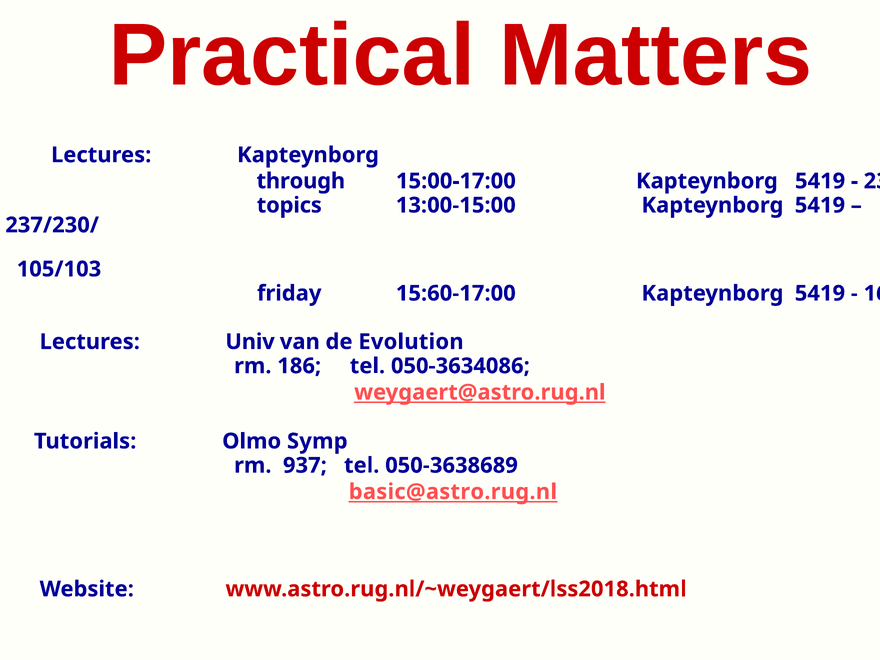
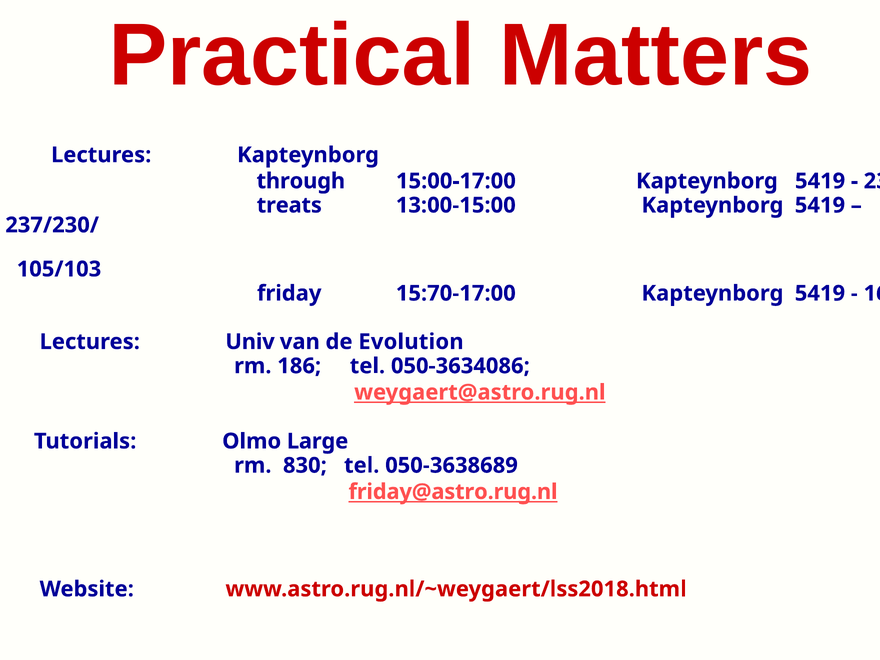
topics: topics -> treats
15:60-17:00: 15:60-17:00 -> 15:70-17:00
Symp: Symp -> Large
937: 937 -> 830
basic@astro.rug.nl: basic@astro.rug.nl -> friday@astro.rug.nl
